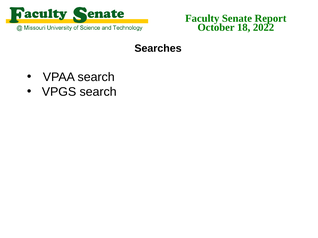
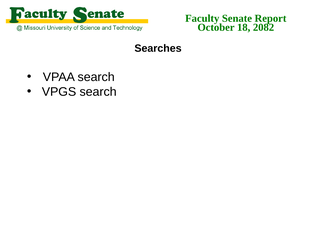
2022: 2022 -> 2082
